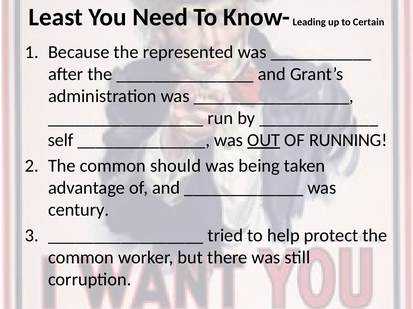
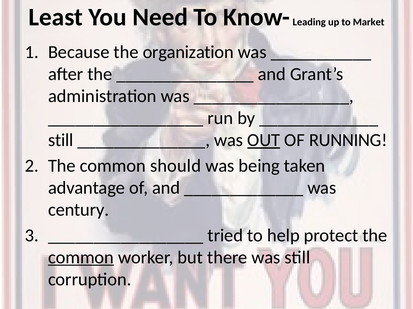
Certain: Certain -> Market
represented: represented -> organization
self at (61, 140): self -> still
common at (81, 258) underline: none -> present
